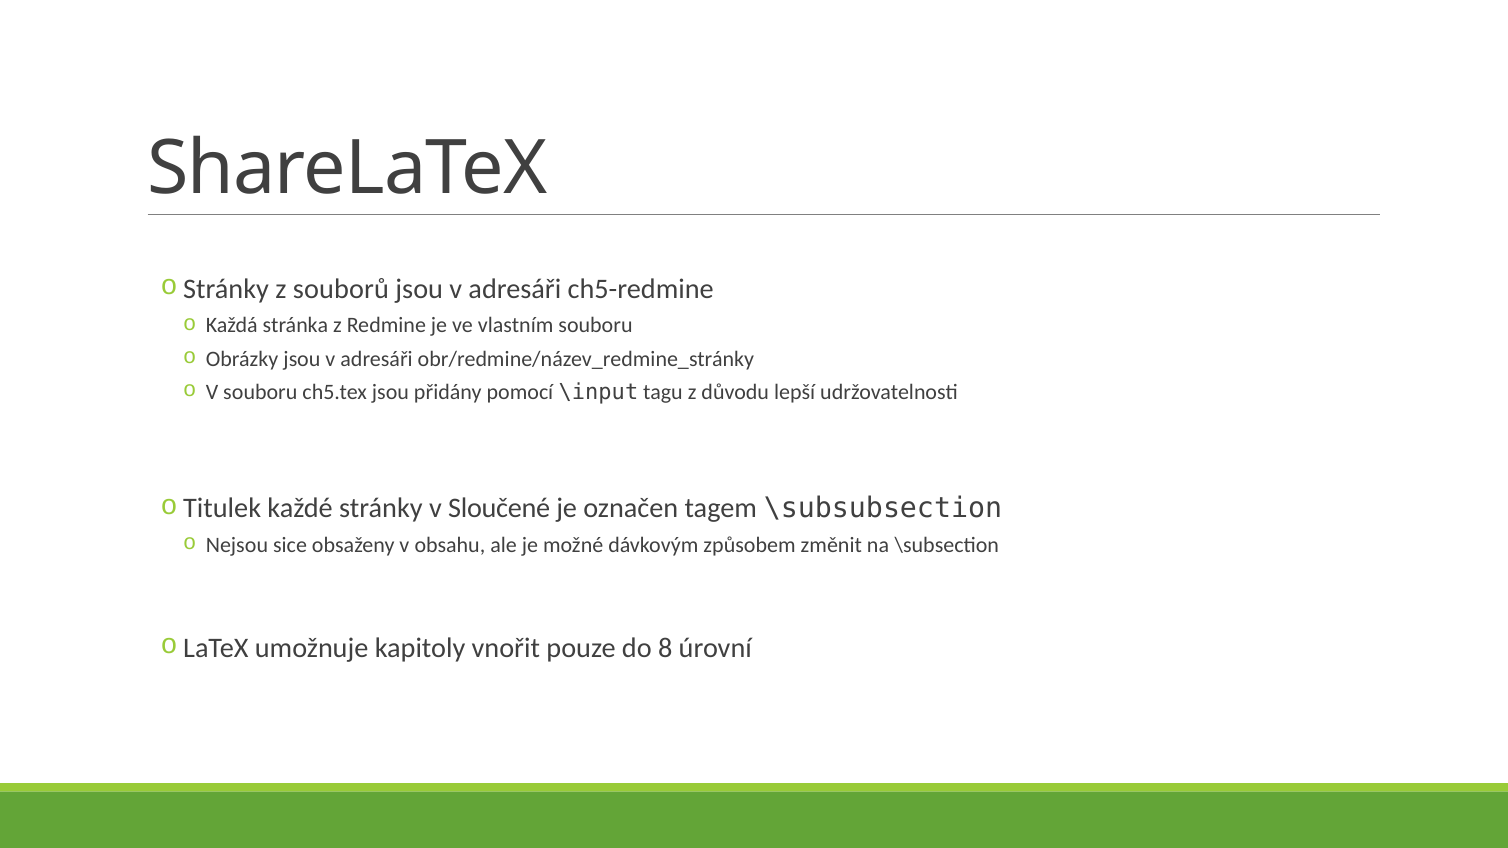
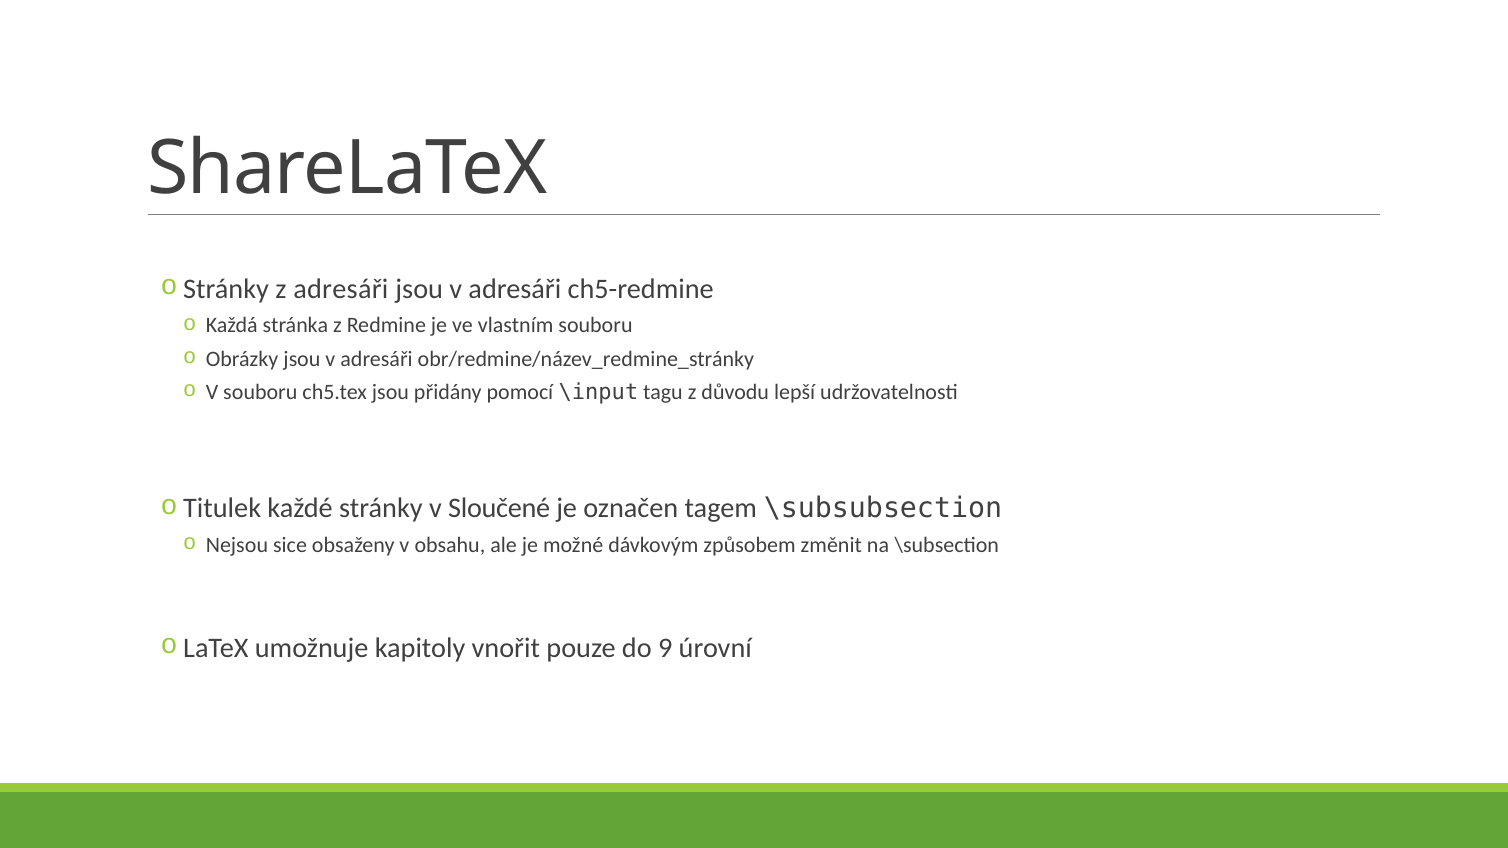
z souborů: souborů -> adresáři
8: 8 -> 9
